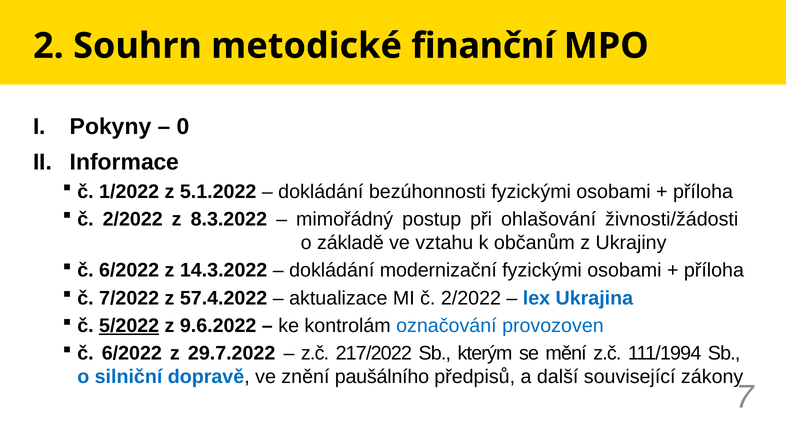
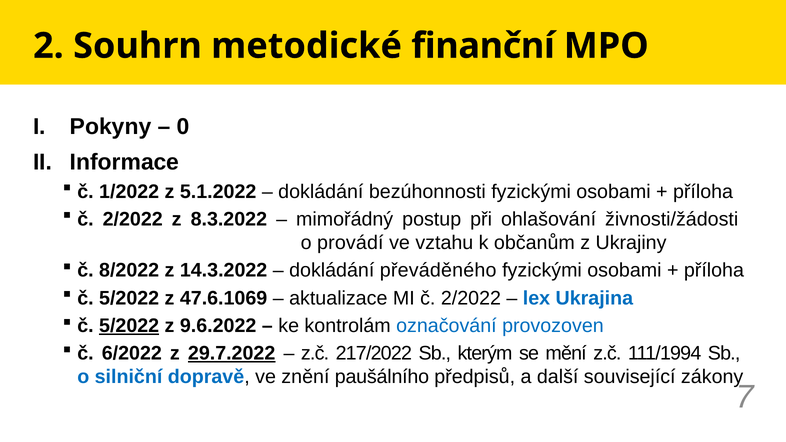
základě: základě -> provádí
6/2022 at (129, 270): 6/2022 -> 8/2022
modernizační: modernizační -> převáděného
7/2022 at (129, 298): 7/2022 -> 5/2022
57.4.2022: 57.4.2022 -> 47.6.1069
29.7.2022 underline: none -> present
